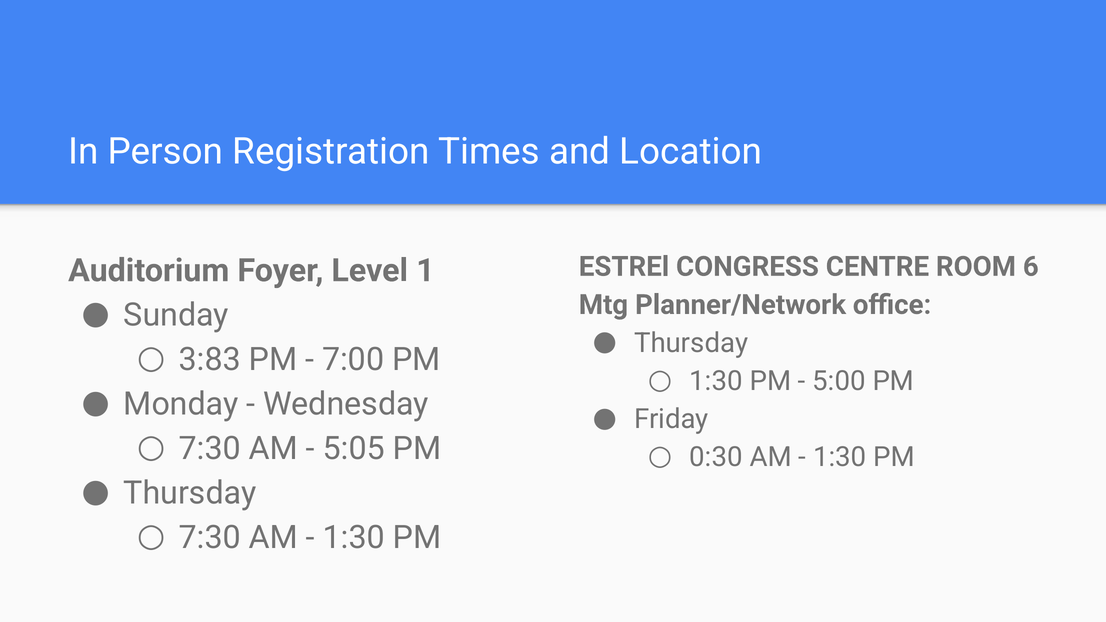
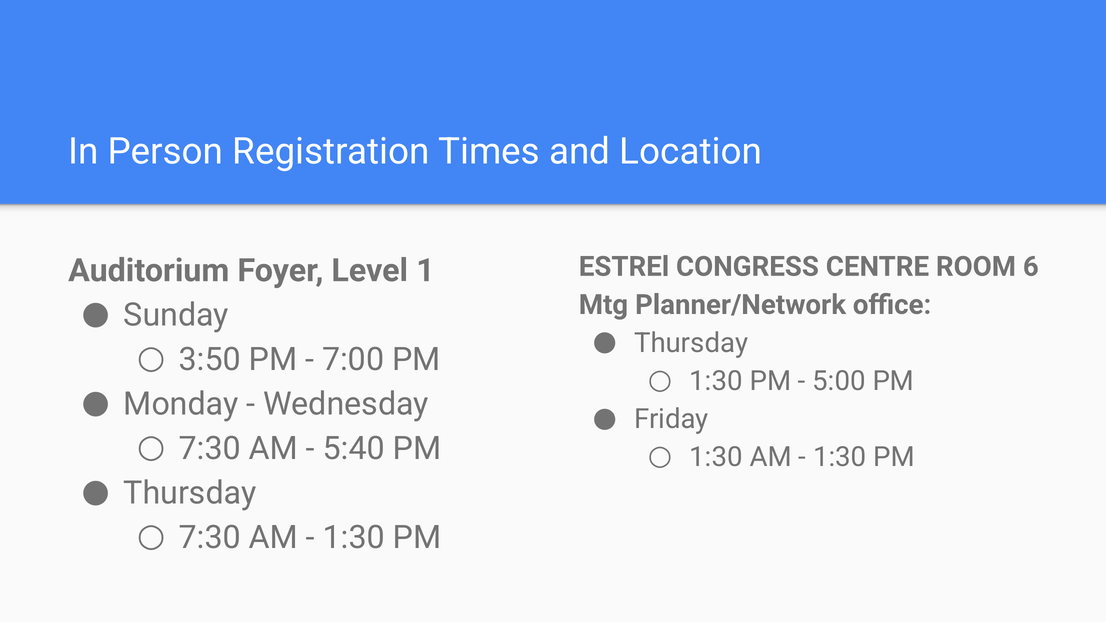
3:83: 3:83 -> 3:50
5:05: 5:05 -> 5:40
0:30 at (716, 457): 0:30 -> 1:30
